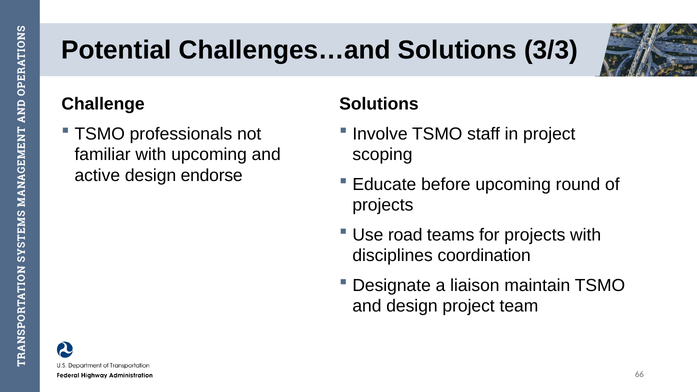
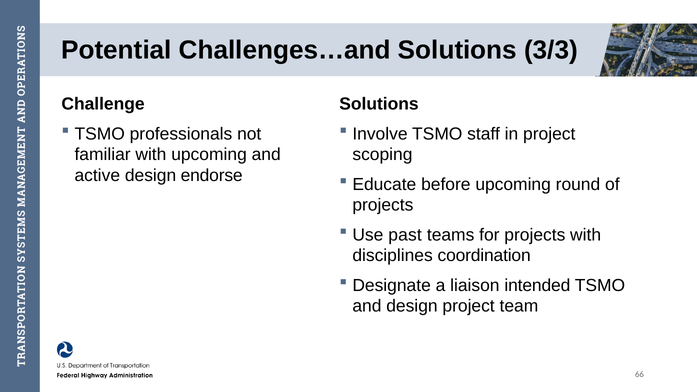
road: road -> past
maintain: maintain -> intended
